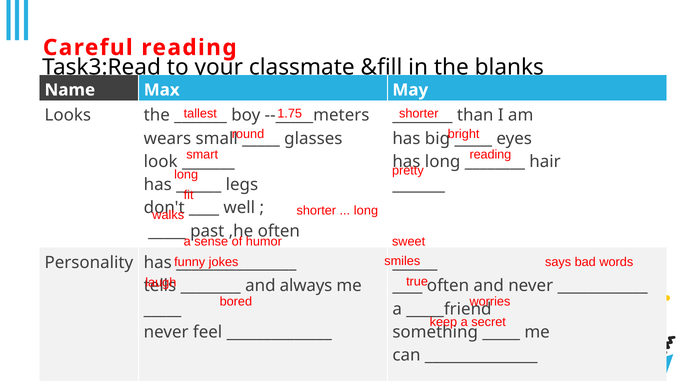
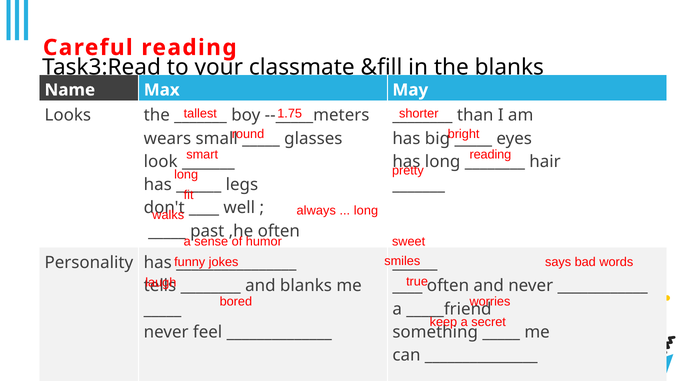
shorter at (316, 211): shorter -> always
and always: always -> blanks
